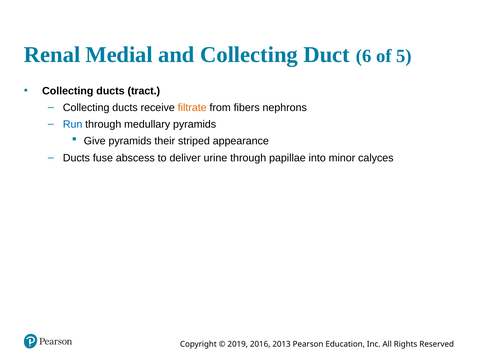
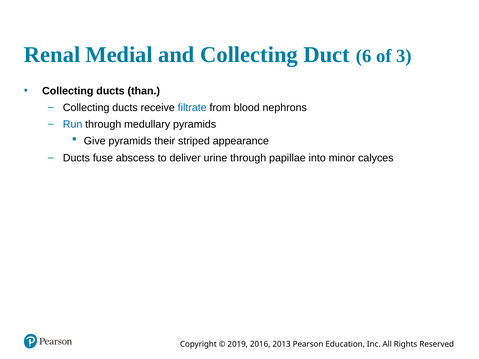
5: 5 -> 3
tract: tract -> than
filtrate colour: orange -> blue
fibers: fibers -> blood
